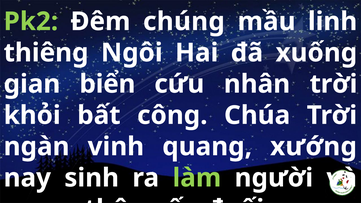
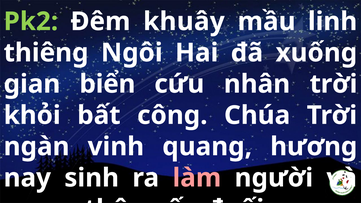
chúng: chúng -> khuây
xướng: xướng -> hương
làm colour: light green -> pink
